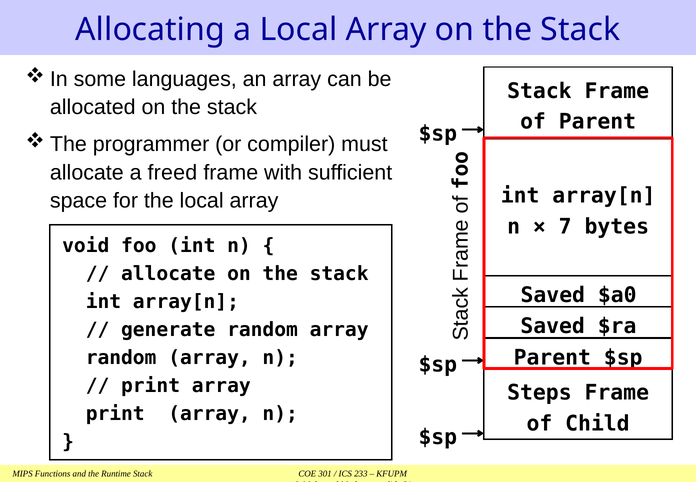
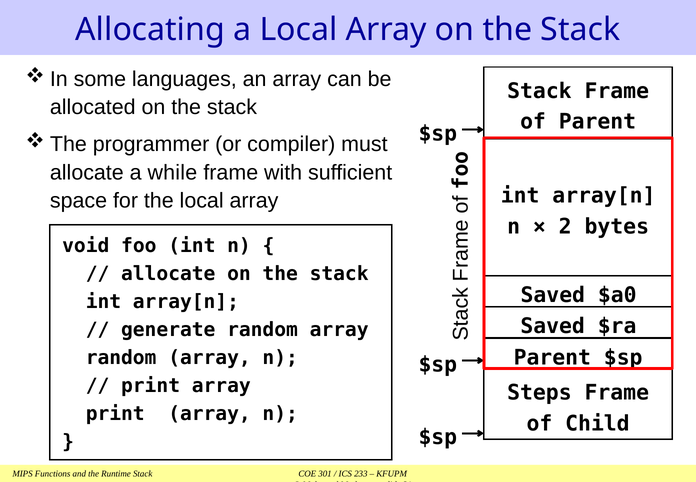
freed: freed -> while
7: 7 -> 2
